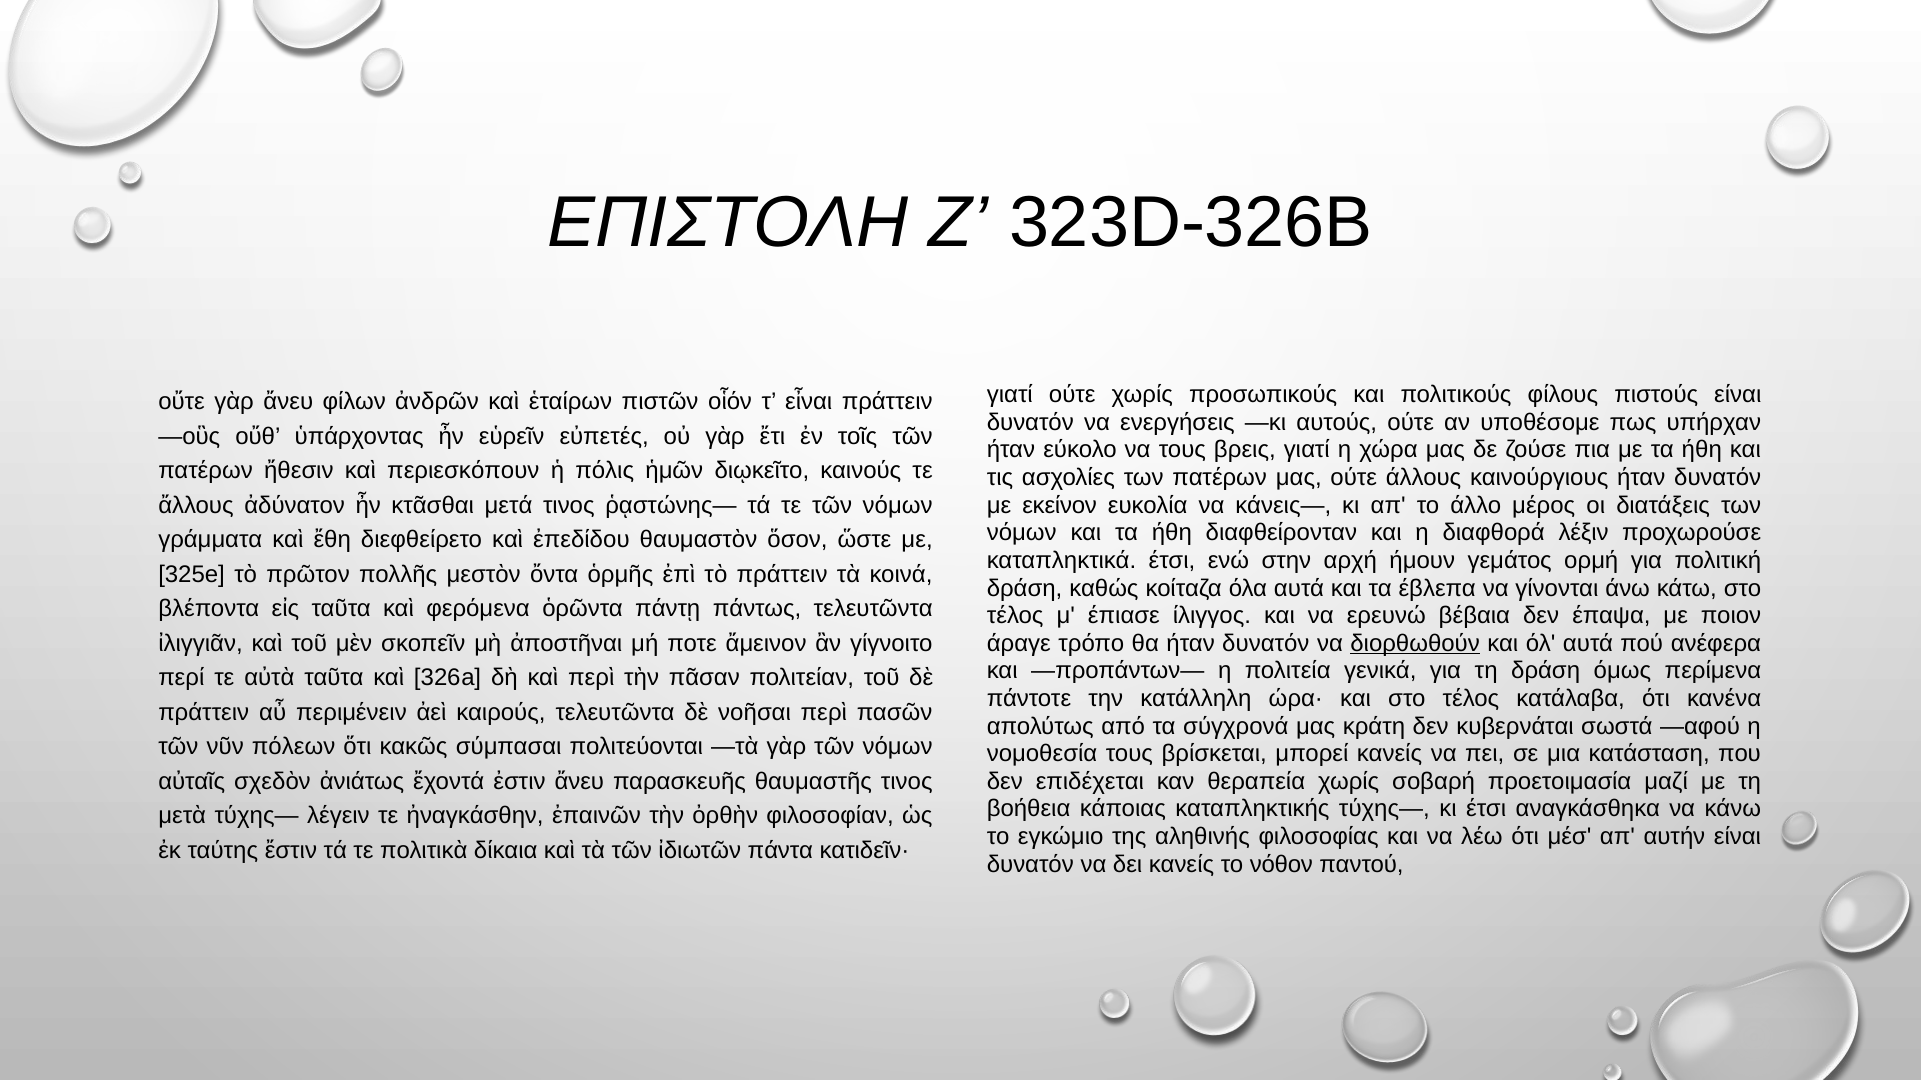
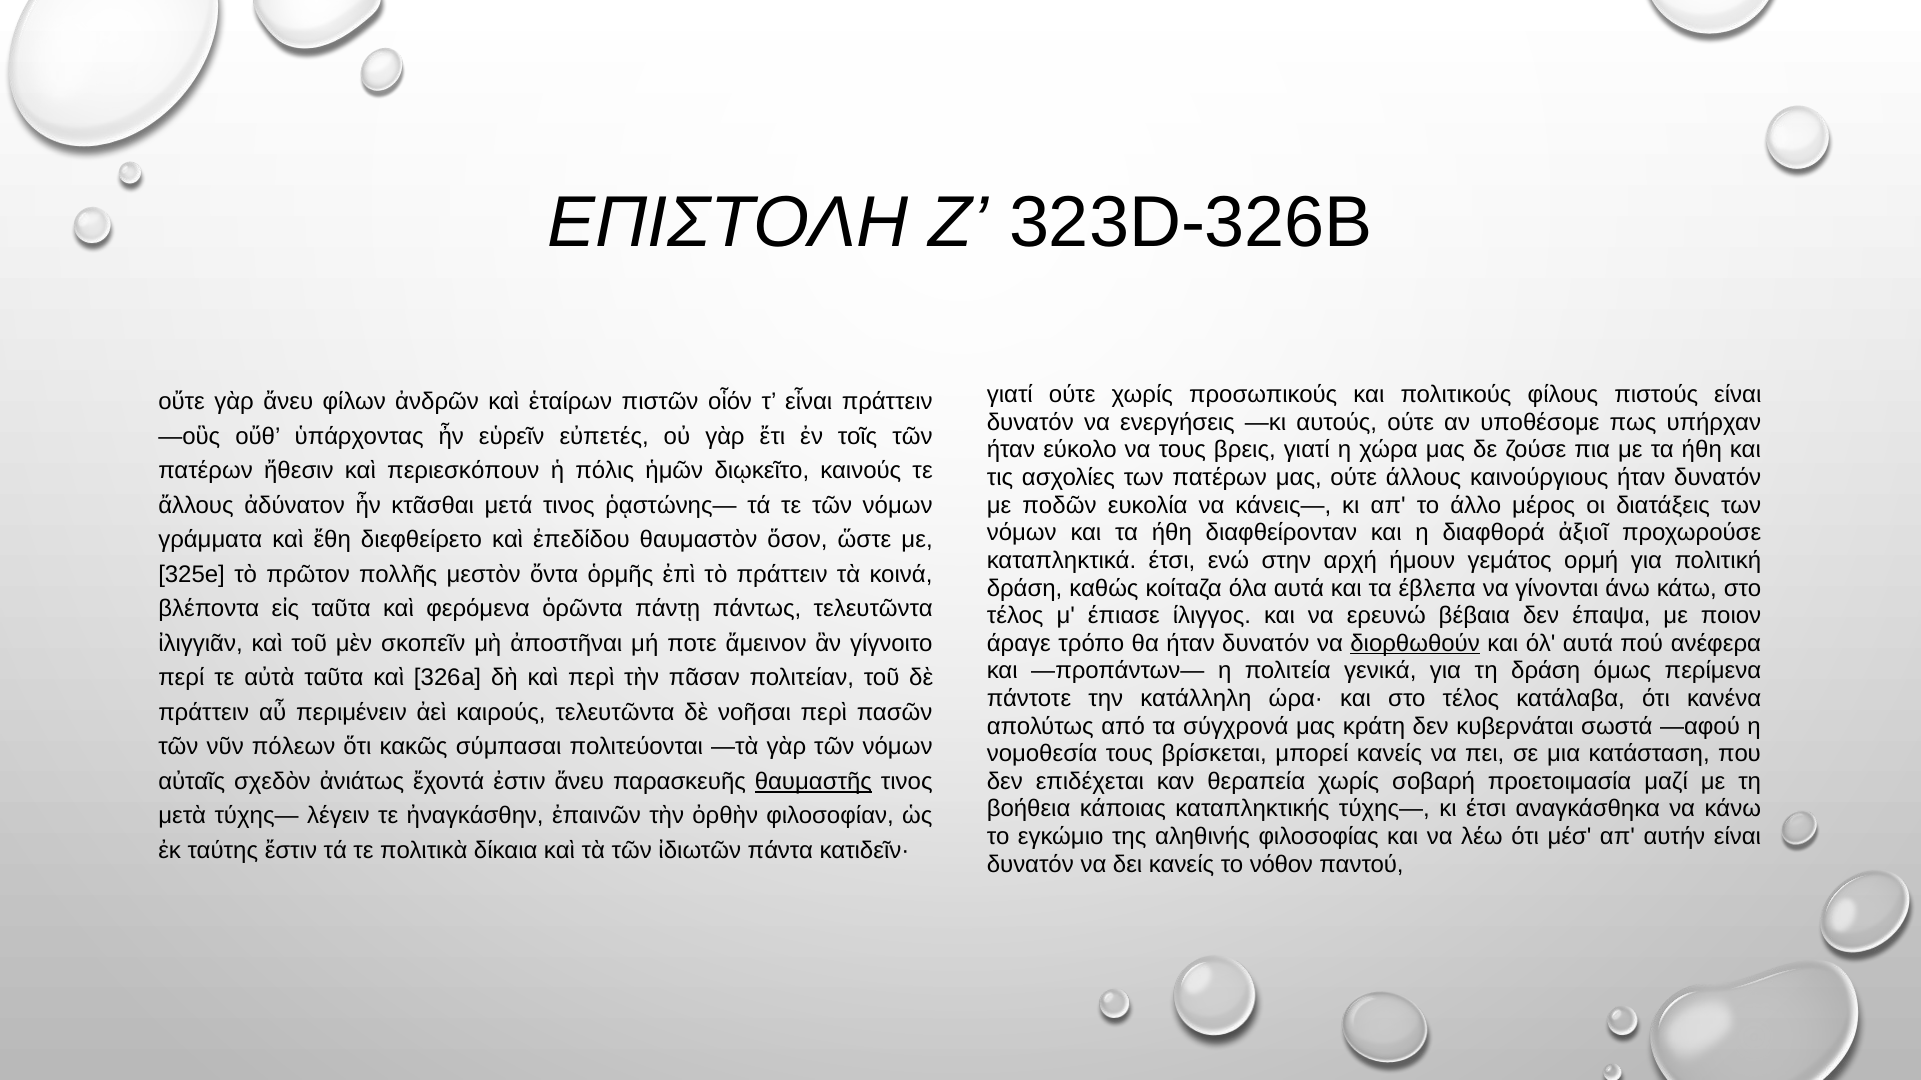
εκείνον: εκείνον -> ποδῶν
λέξιν: λέξιν -> ἀξιοῖ
θαυμαστῆς underline: none -> present
